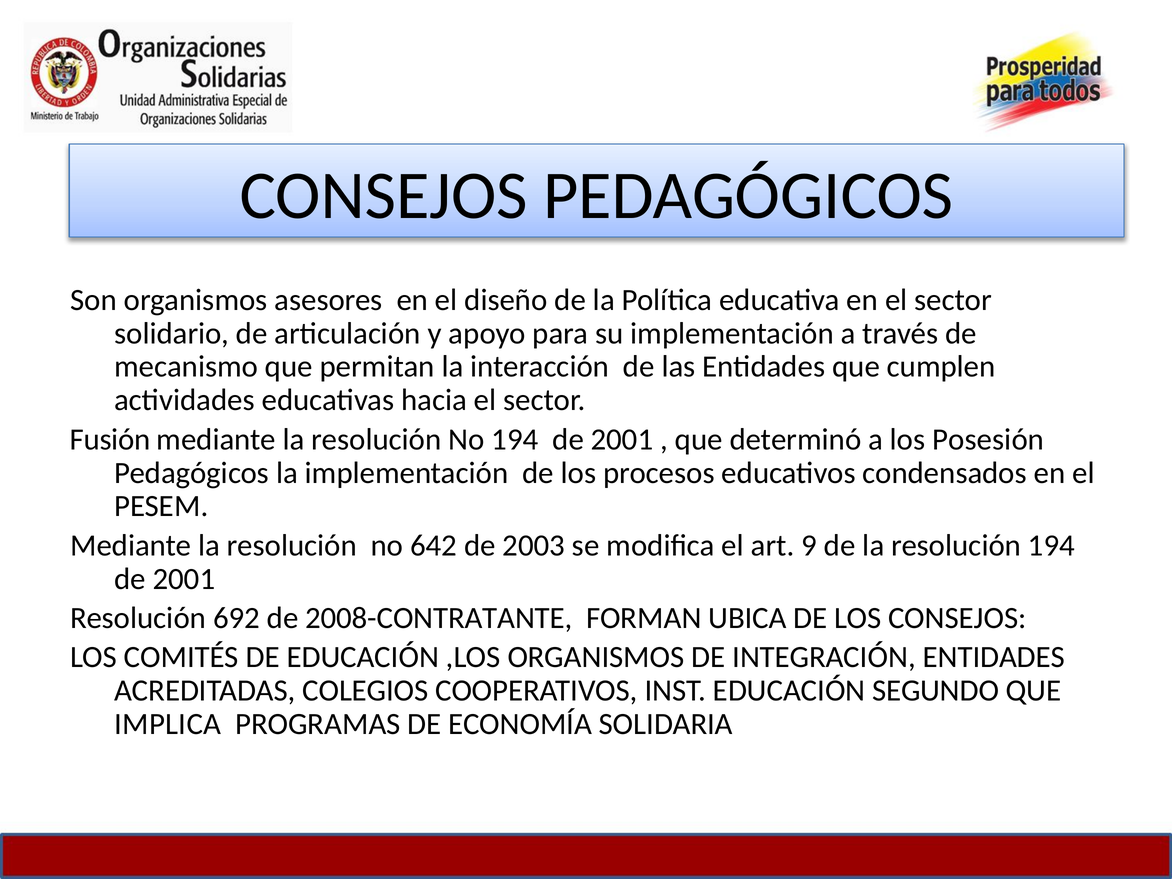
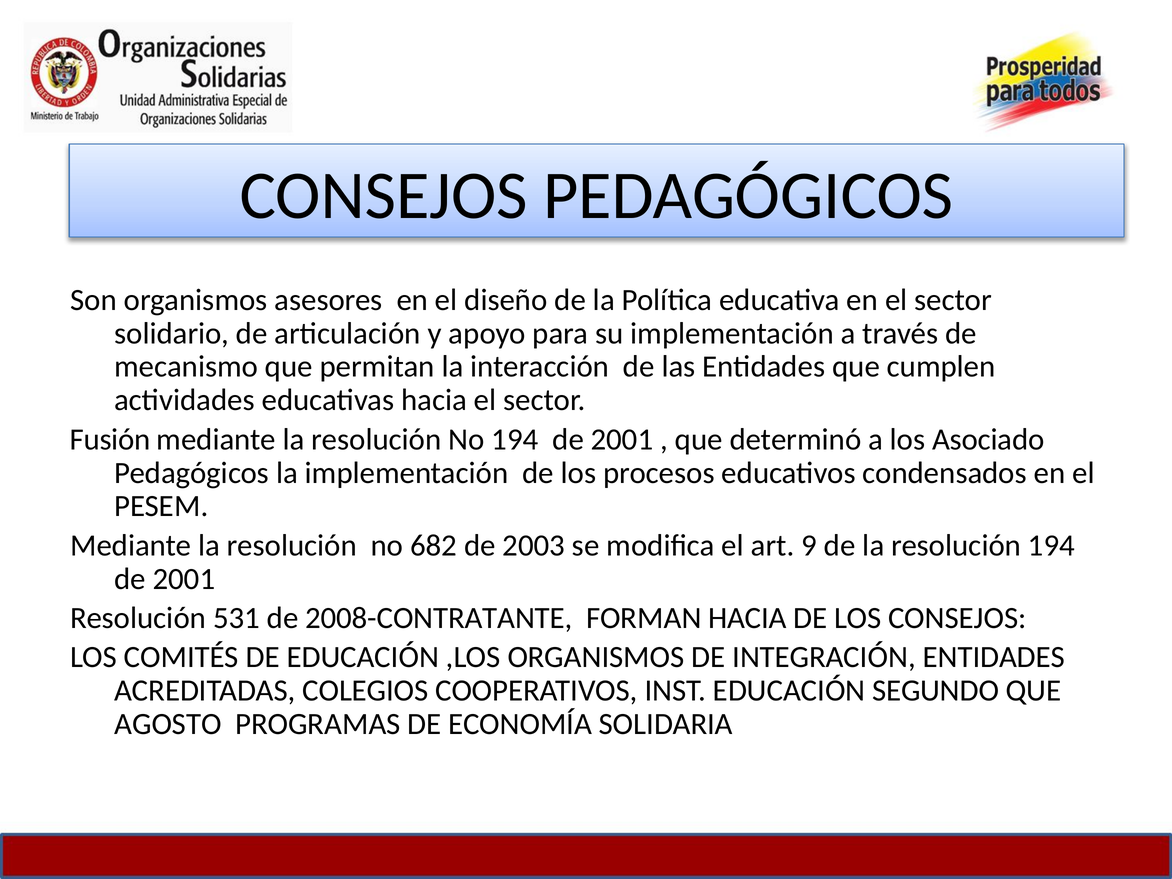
Posesión: Posesión -> Asociado
642: 642 -> 682
692: 692 -> 531
FORMAN UBICA: UBICA -> HACIA
IMPLICA: IMPLICA -> AGOSTO
